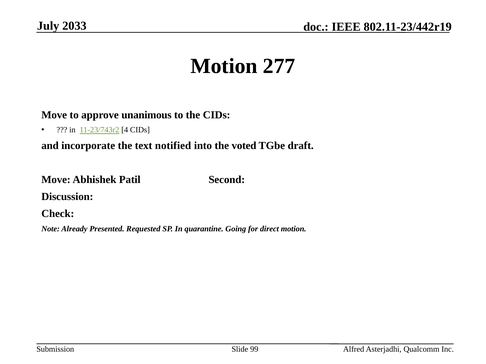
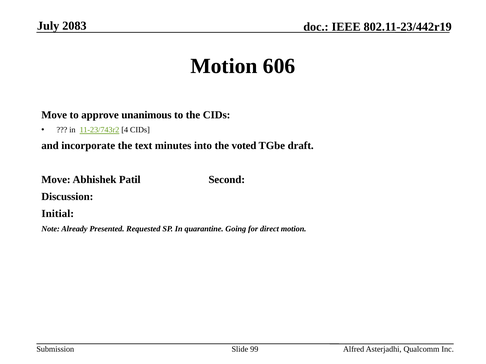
2033: 2033 -> 2083
277: 277 -> 606
notified: notified -> minutes
Check: Check -> Initial
